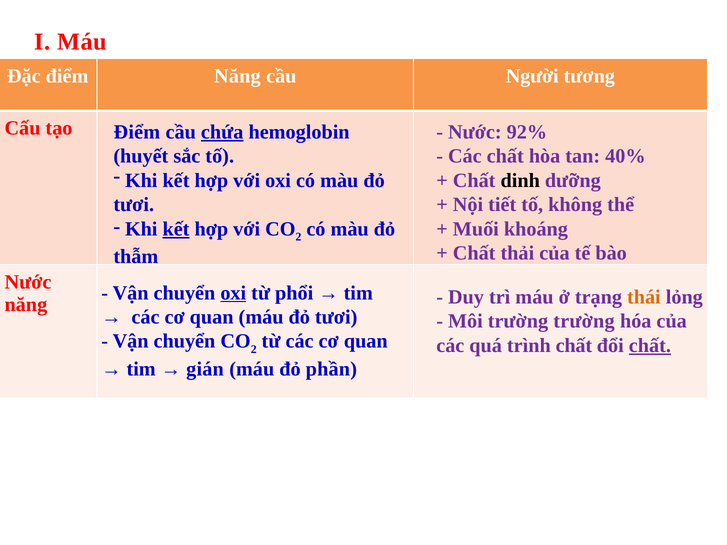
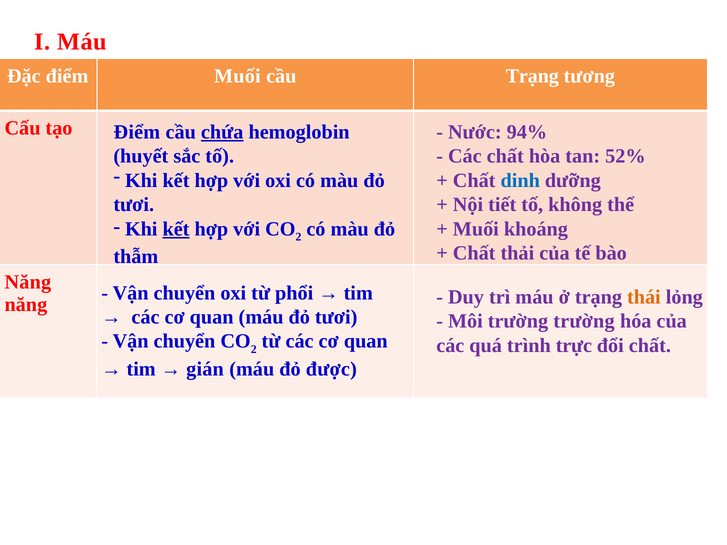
điểm Năng: Năng -> Muối
cầu Người: Người -> Trạng
92%: 92% -> 94%
40%: 40% -> 52%
dinh colour: black -> blue
Nước at (28, 282): Nước -> Năng
oxi at (233, 293) underline: present -> none
trình chất: chất -> trực
chất at (650, 346) underline: present -> none
phần: phần -> được
